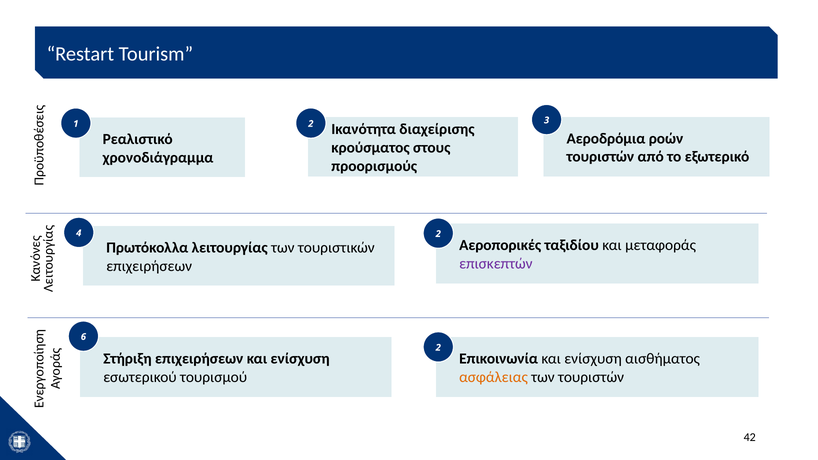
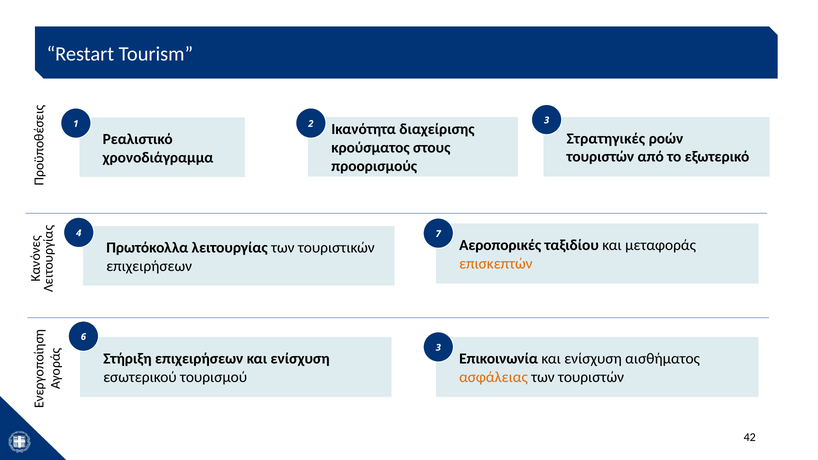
Αεροδρόμια: Αεροδρόμια -> Στρατηγικές
4 2: 2 -> 7
επισκεπτών colour: purple -> orange
2 at (438, 348): 2 -> 3
